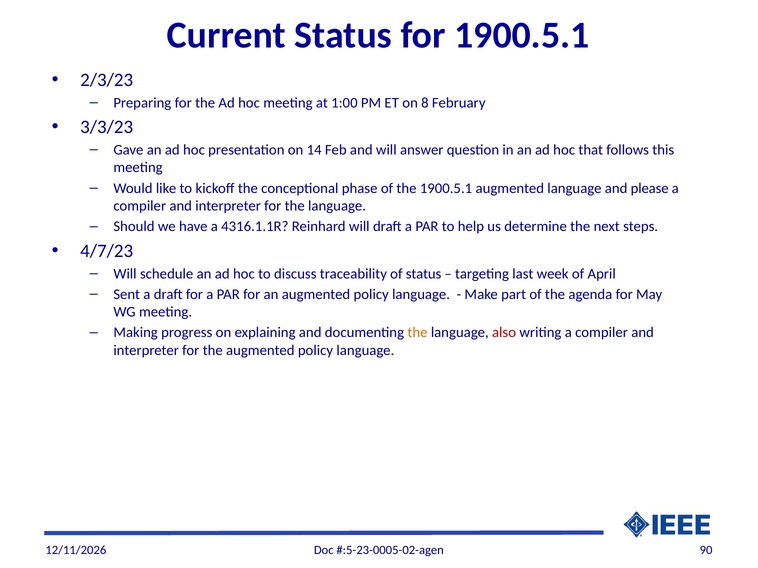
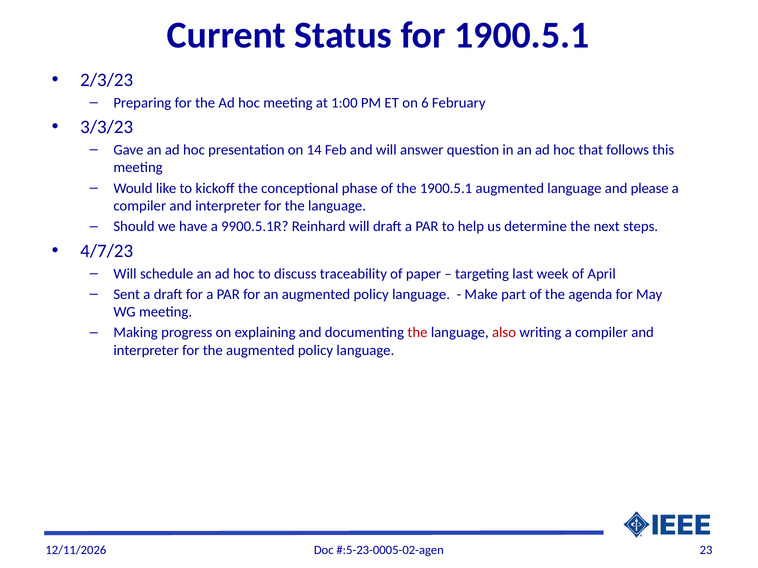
8: 8 -> 6
4316.1.1R: 4316.1.1R -> 9900.5.1R
of status: status -> paper
the at (417, 333) colour: orange -> red
90: 90 -> 23
